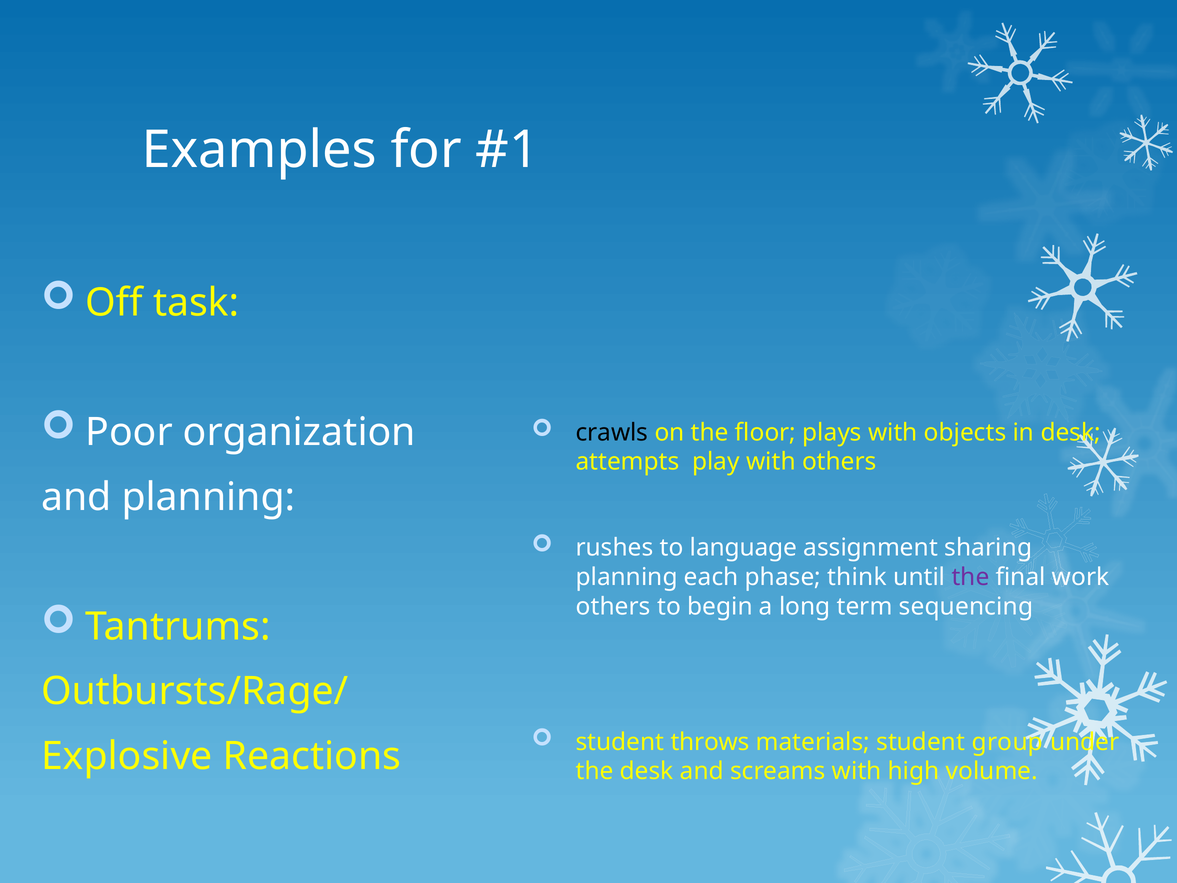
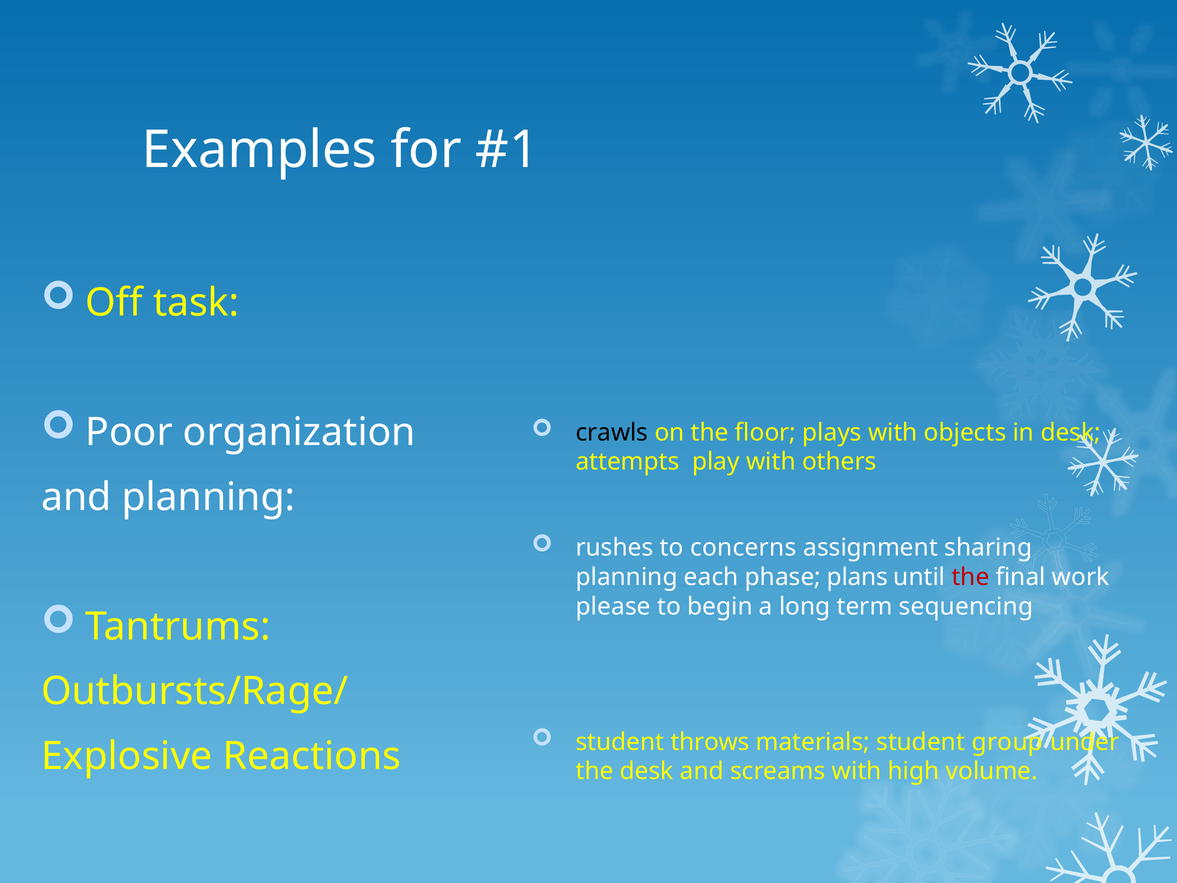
language: language -> concerns
think: think -> plans
the at (971, 577) colour: purple -> red
others at (613, 606): others -> please
